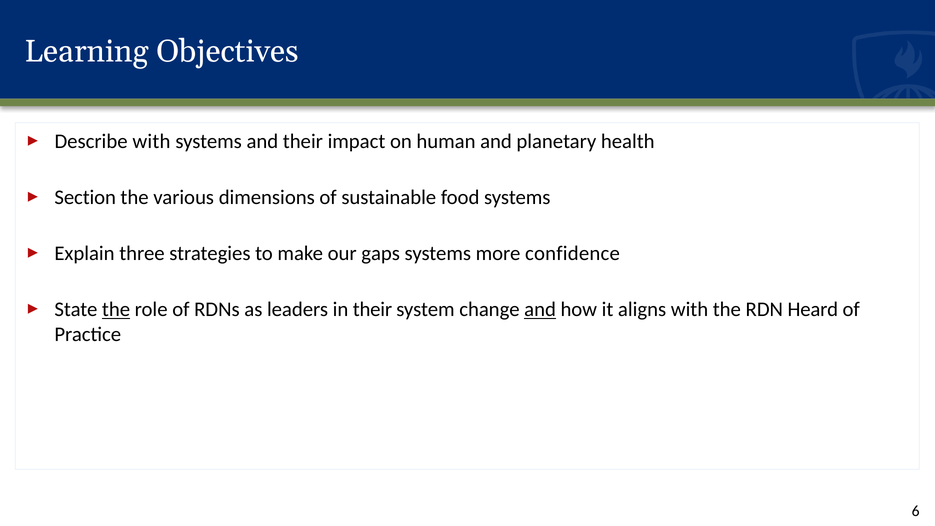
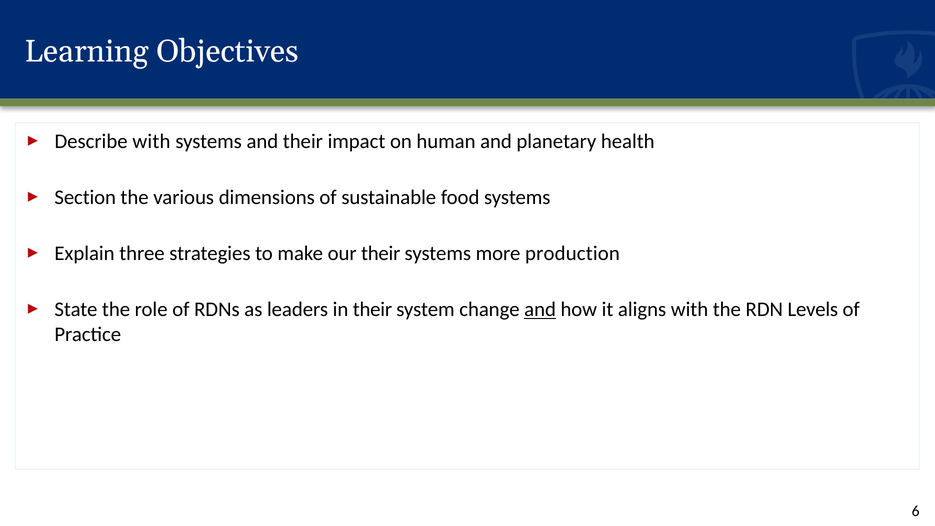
our gaps: gaps -> their
confidence: confidence -> production
the at (116, 309) underline: present -> none
Heard: Heard -> Levels
